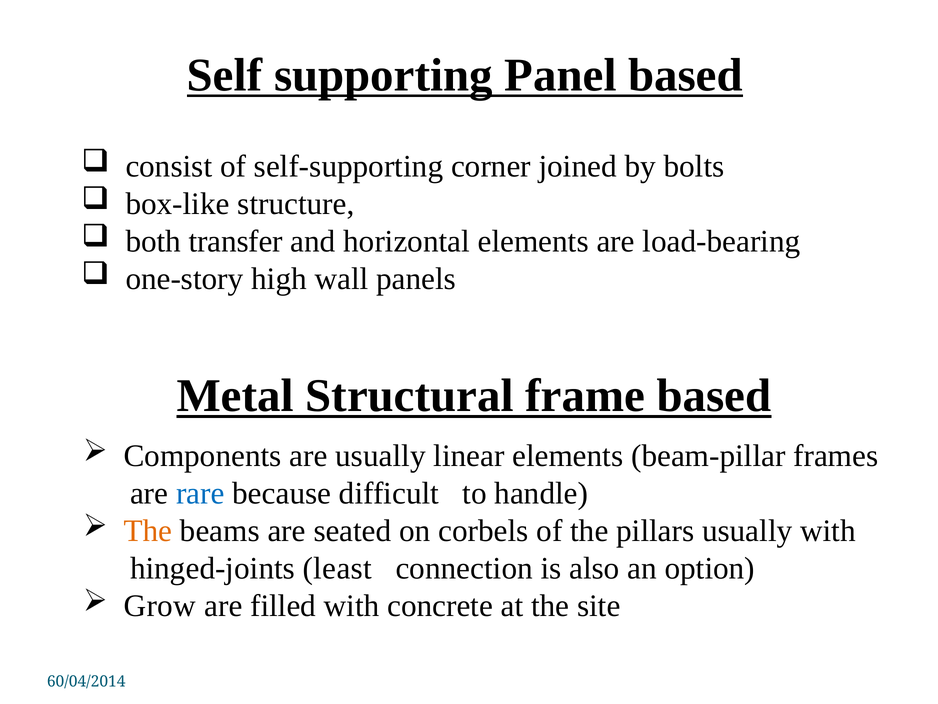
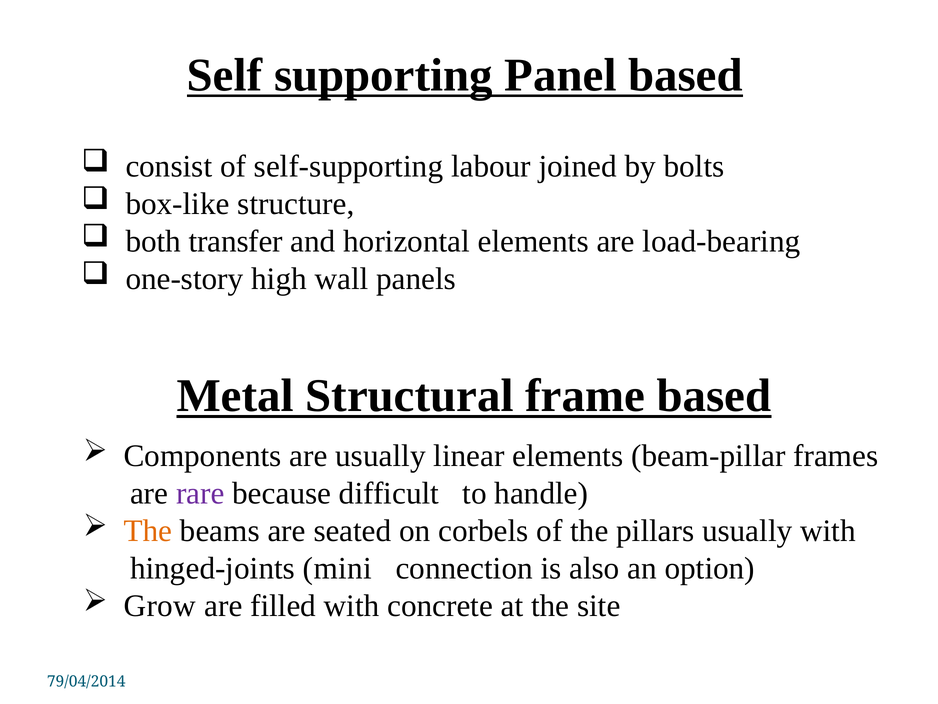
corner: corner -> labour
rare colour: blue -> purple
least: least -> mini
60/04/2014: 60/04/2014 -> 79/04/2014
